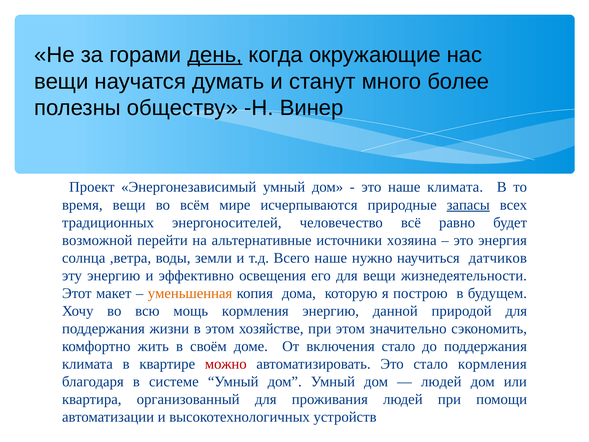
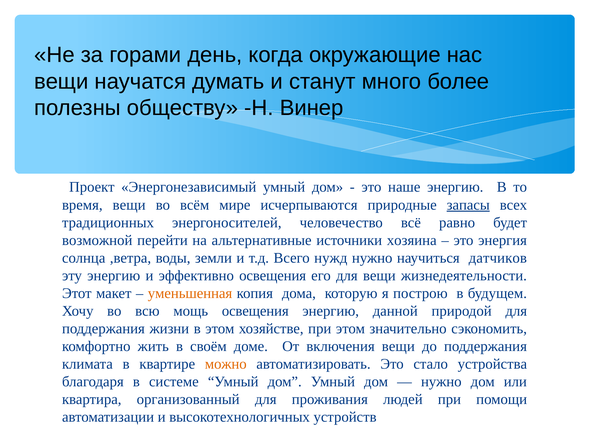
день underline: present -> none
наше климата: климата -> энергию
Всего наше: наше -> нужд
мощь кормления: кормления -> освещения
включения стало: стало -> вещи
можно colour: red -> orange
стало кормления: кормления -> устройства
людей at (441, 381): людей -> нужно
